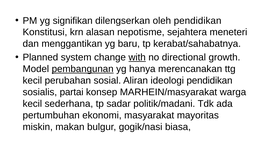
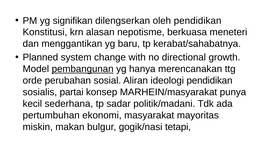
sejahtera: sejahtera -> berkuasa
with underline: present -> none
kecil at (32, 81): kecil -> orde
warga: warga -> punya
biasa: biasa -> tetapi
